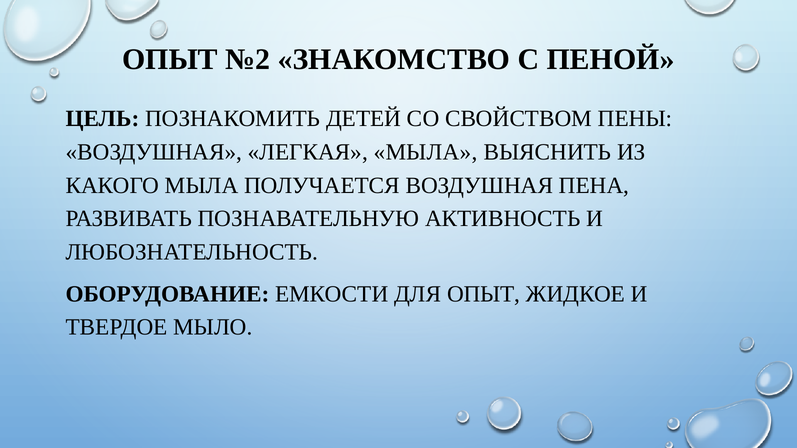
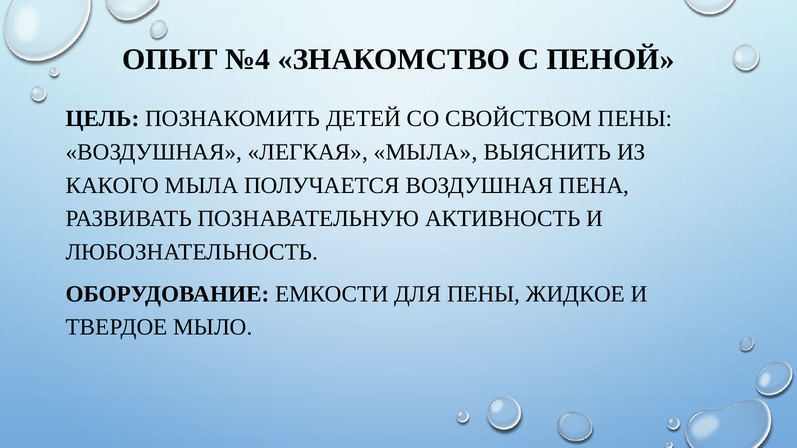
№2: №2 -> №4
ДЛЯ ОПЫТ: ОПЫТ -> ПЕНЫ
